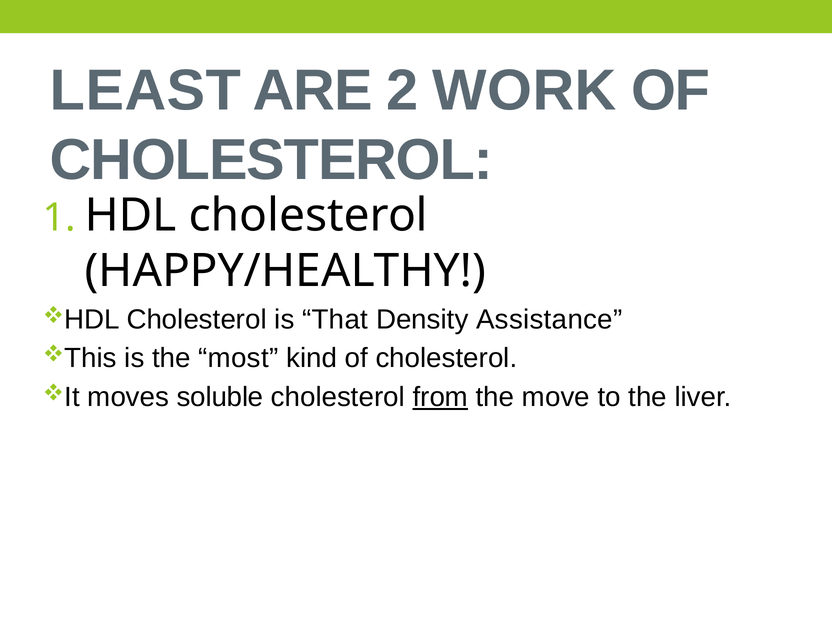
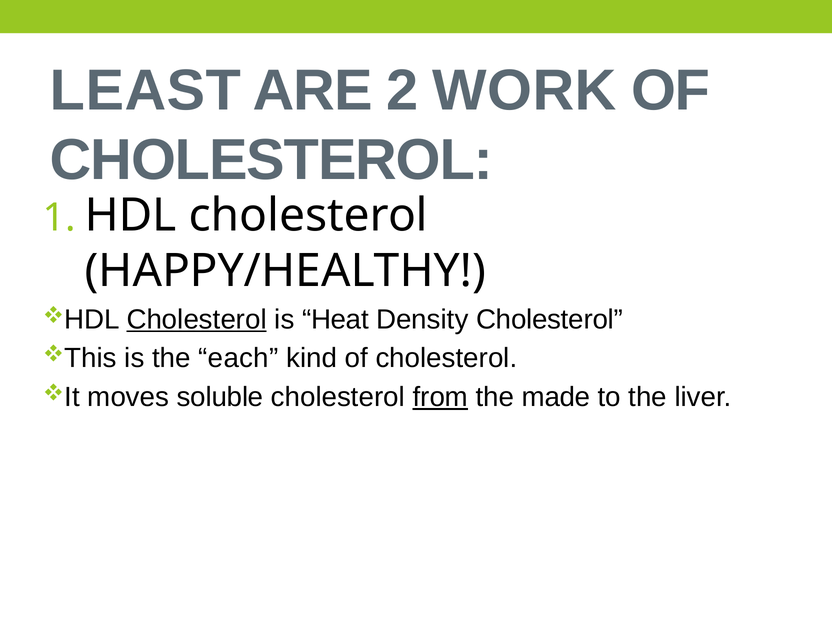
Cholesterol at (197, 319) underline: none -> present
That: That -> Heat
Density Assistance: Assistance -> Cholesterol
most: most -> each
move: move -> made
